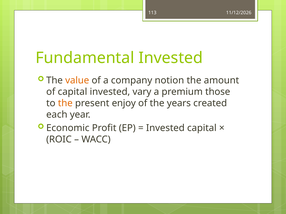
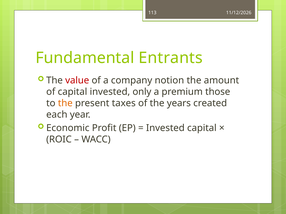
Fundamental Invested: Invested -> Entrants
value colour: orange -> red
vary: vary -> only
enjoy: enjoy -> taxes
